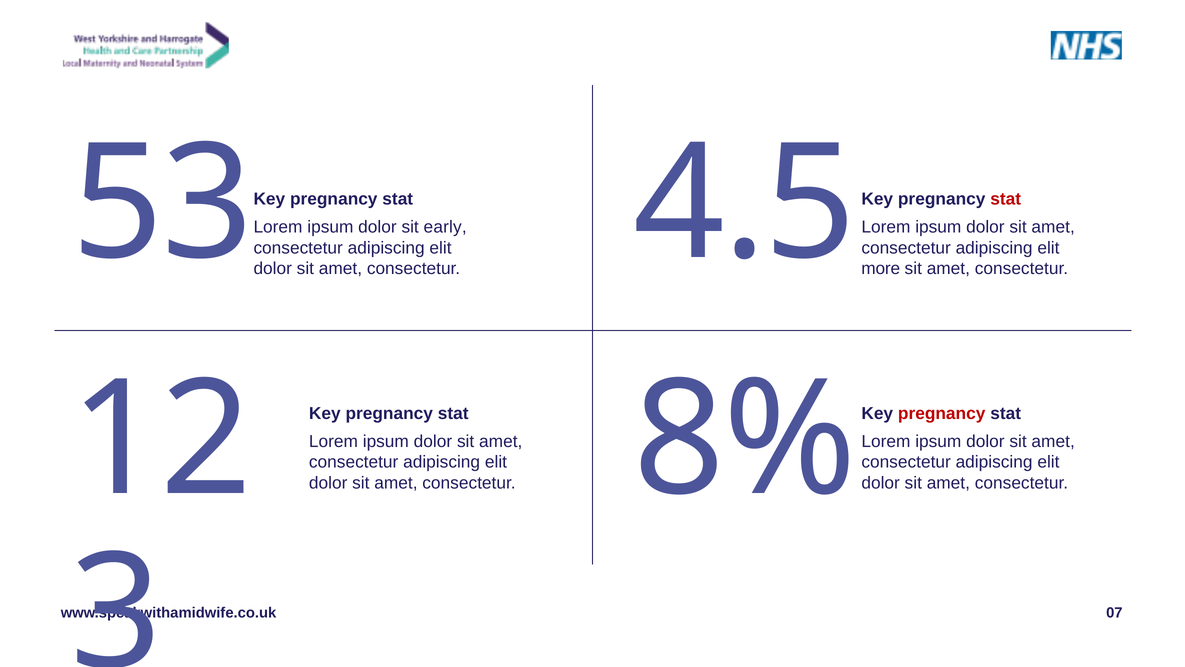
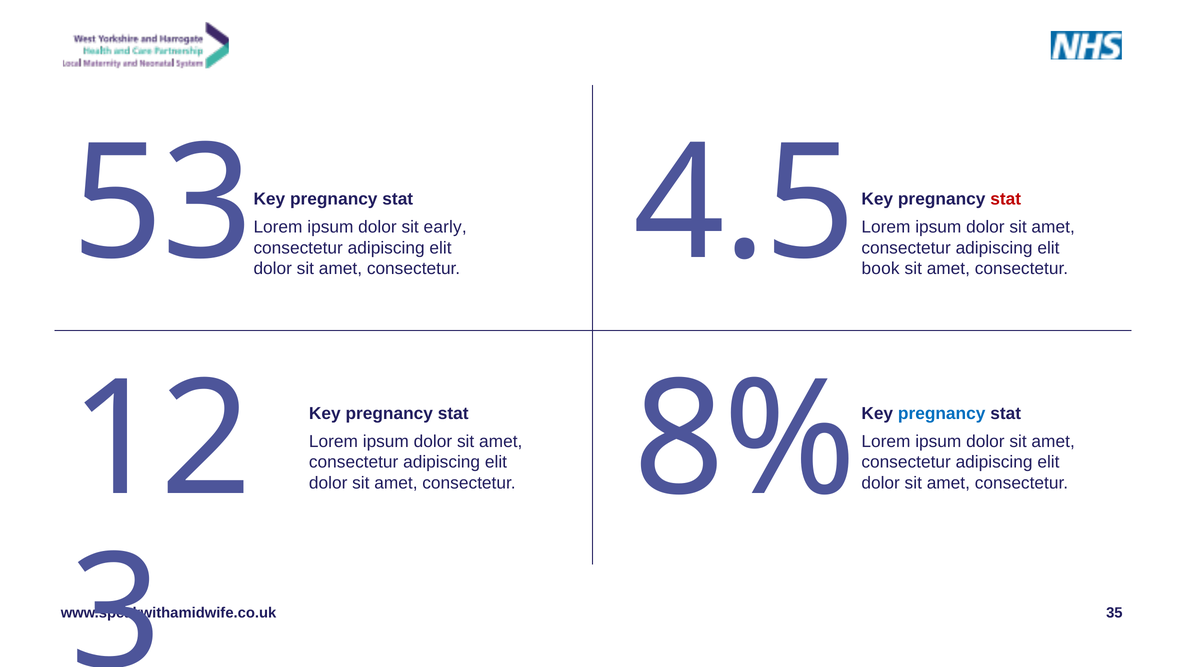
more: more -> book
pregnancy at (942, 413) colour: red -> blue
07: 07 -> 35
